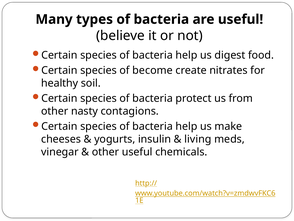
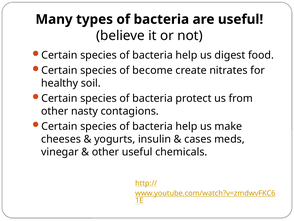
living: living -> cases
